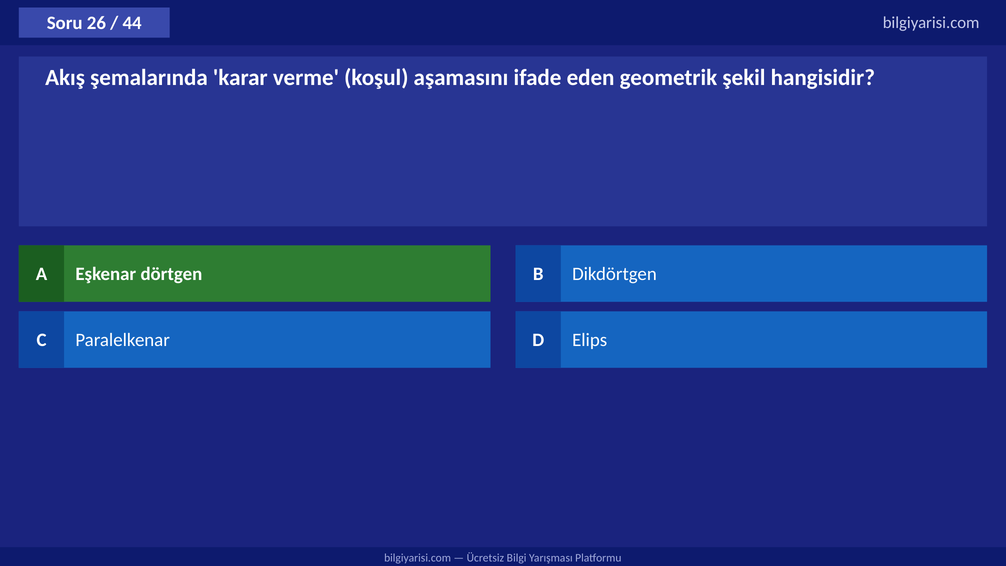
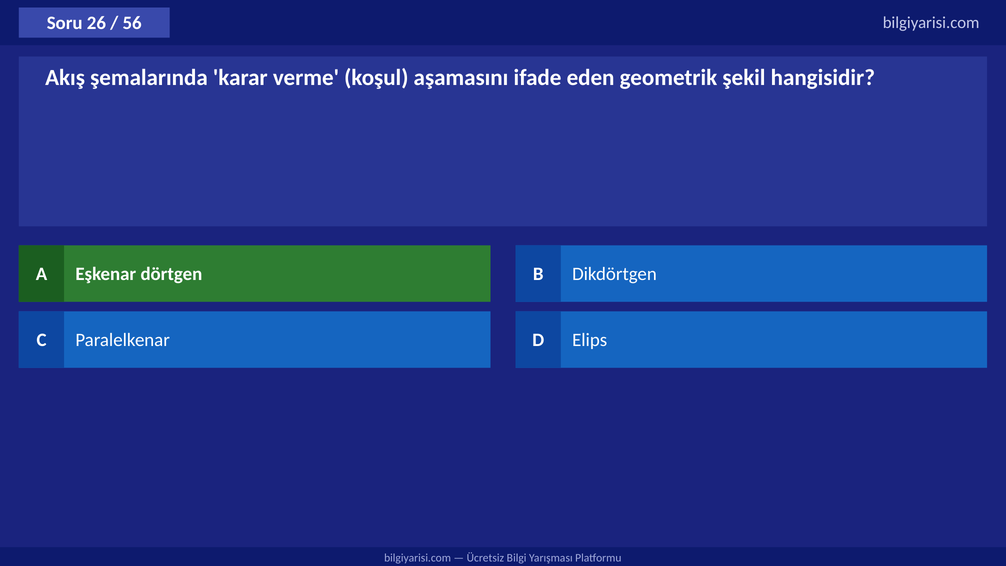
44: 44 -> 56
